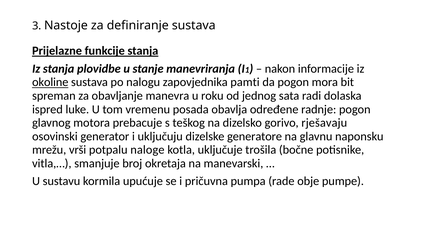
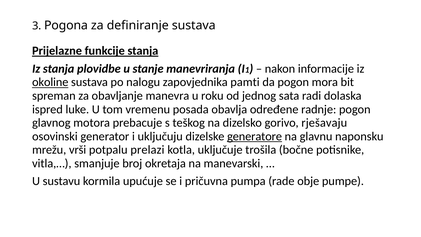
Nastoje: Nastoje -> Pogona
generatore underline: none -> present
naloge: naloge -> prelazi
